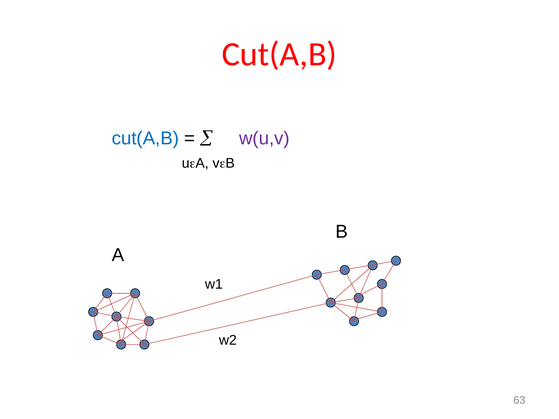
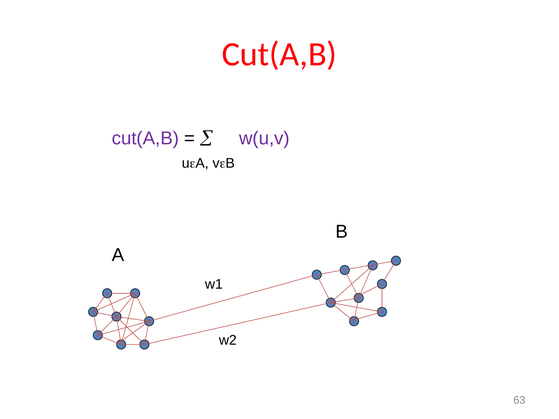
cut(A,B at (145, 138) colour: blue -> purple
